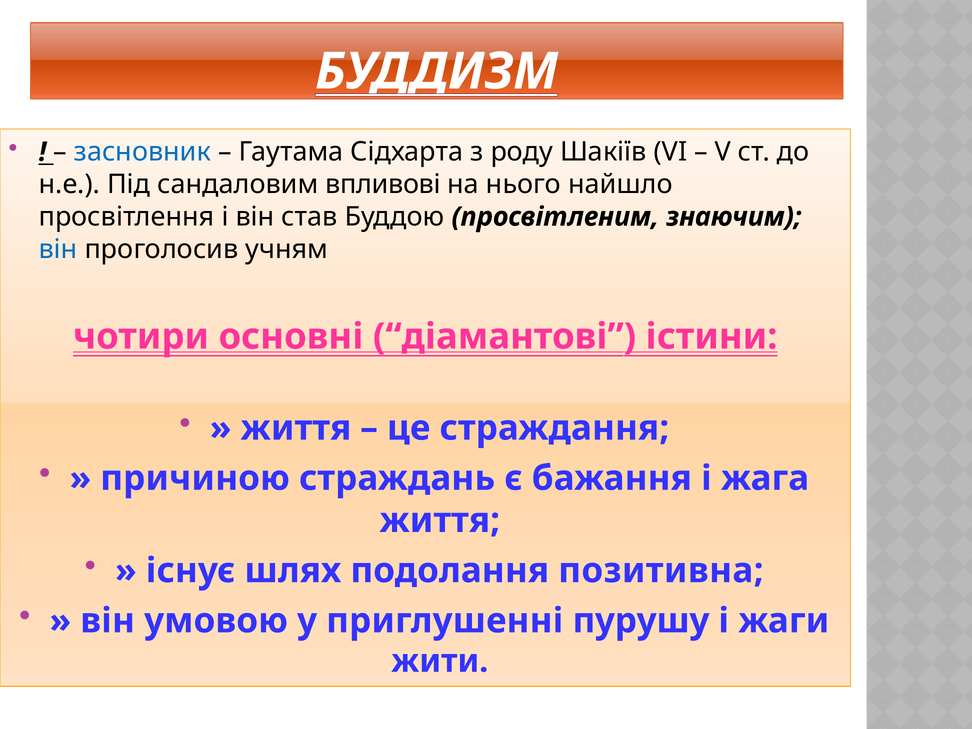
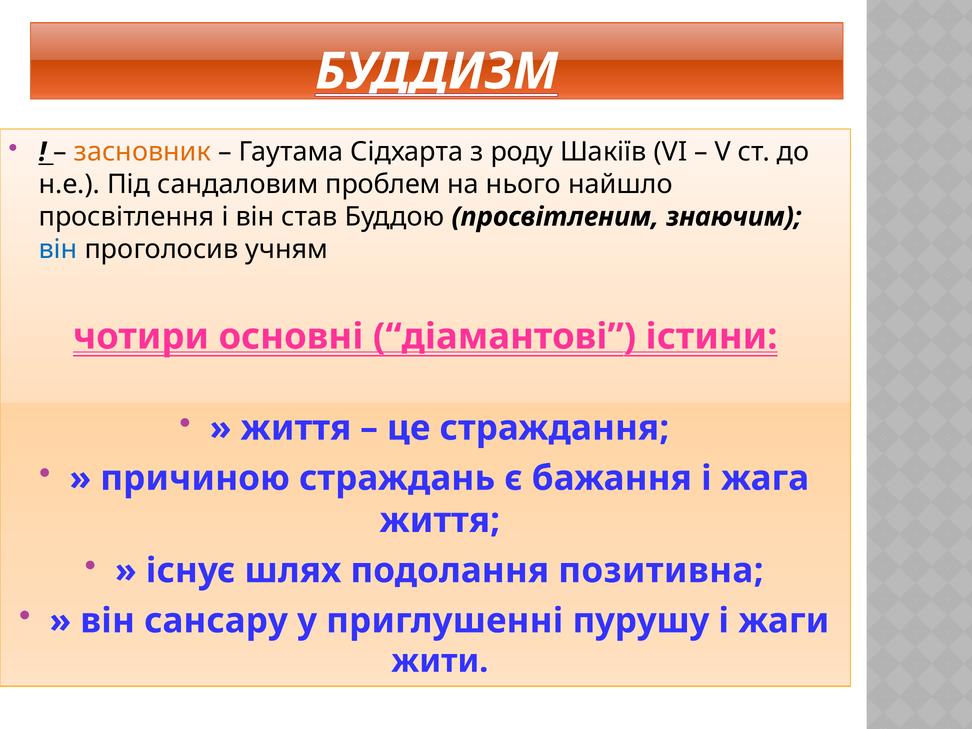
засновник colour: blue -> orange
впливові: впливові -> проблем
умовою: умовою -> сансару
